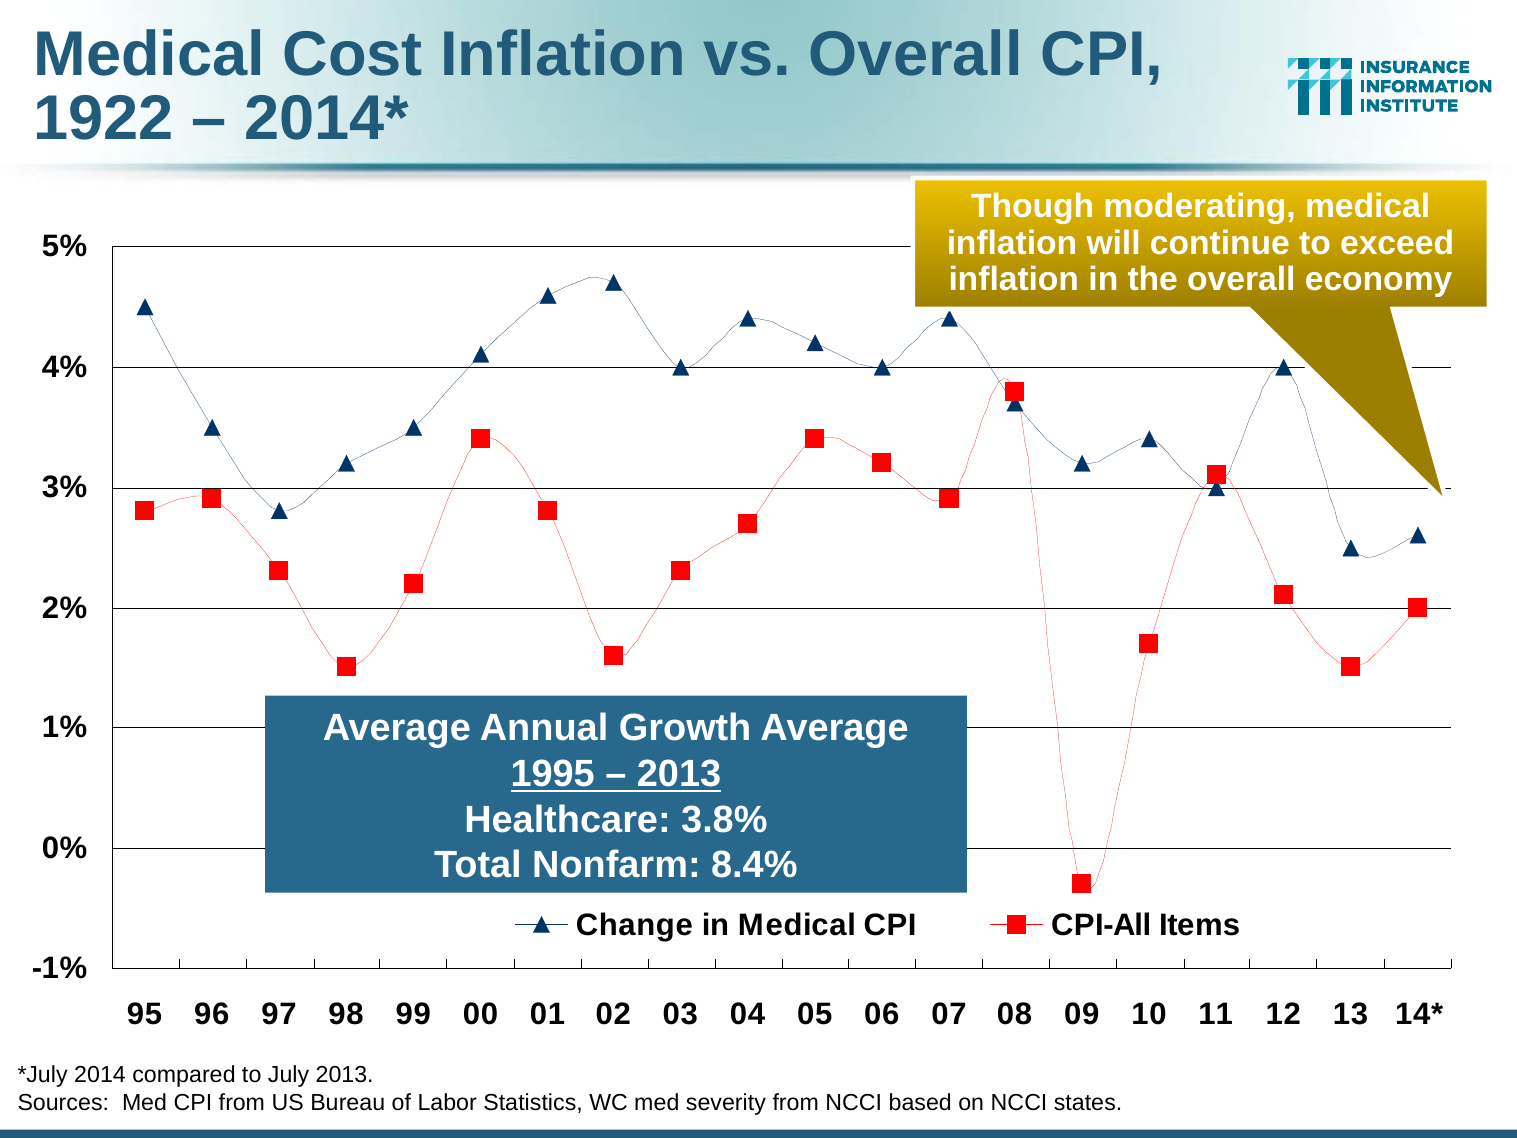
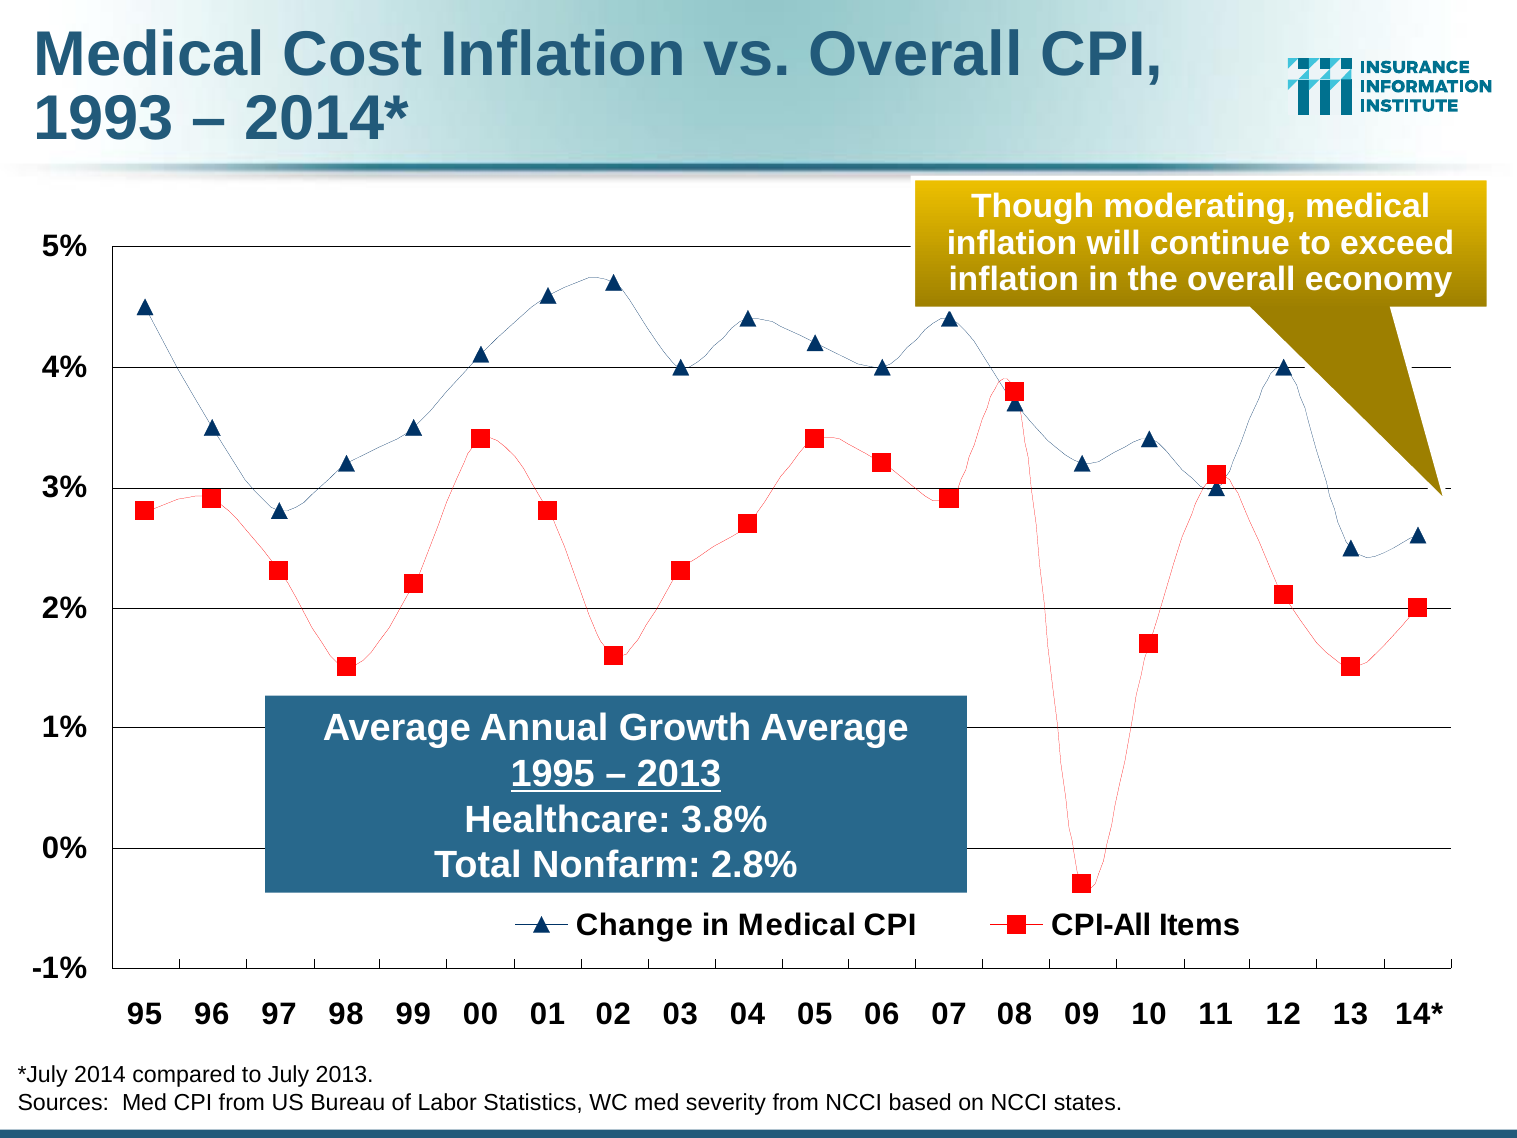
1922: 1922 -> 1993
8.4%: 8.4% -> 2.8%
